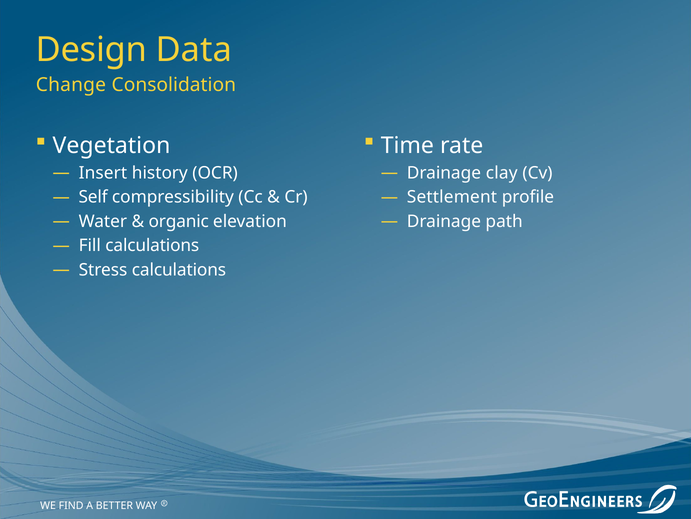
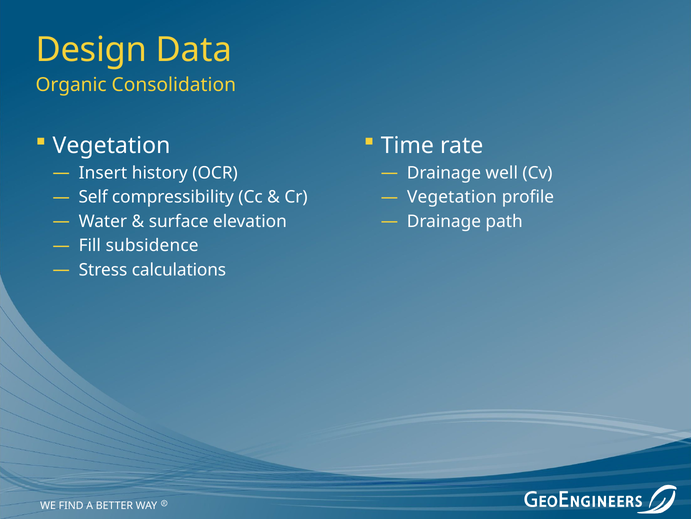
Change: Change -> Organic
clay: clay -> well
Settlement at (452, 197): Settlement -> Vegetation
organic: organic -> surface
Fill calculations: calculations -> subsidence
